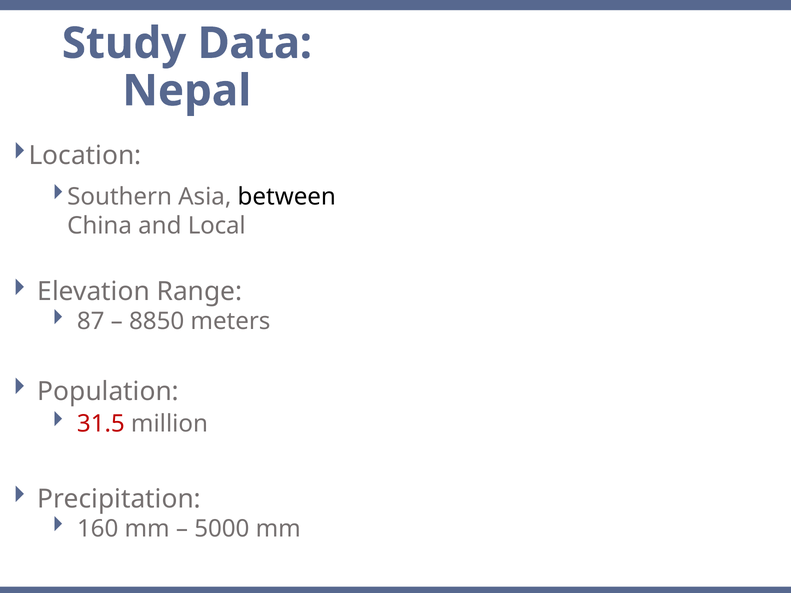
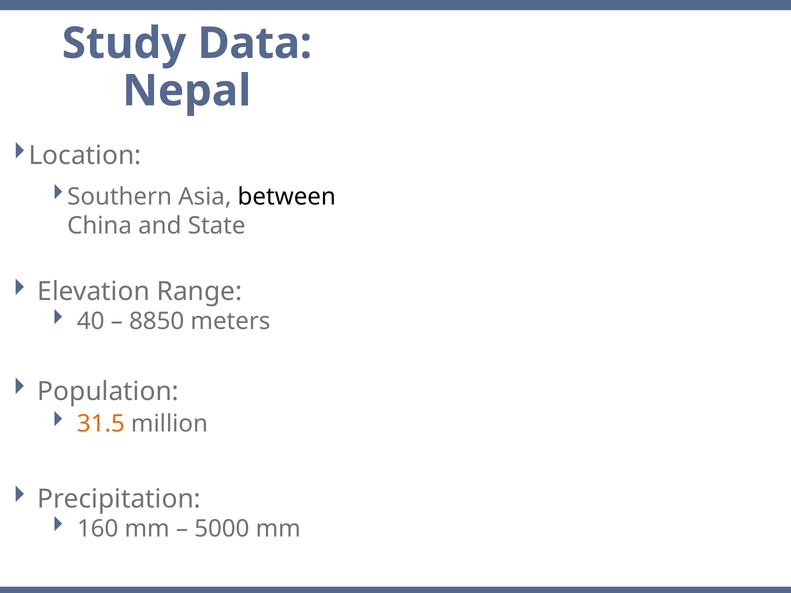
Local: Local -> State
87: 87 -> 40
31.5 colour: red -> orange
